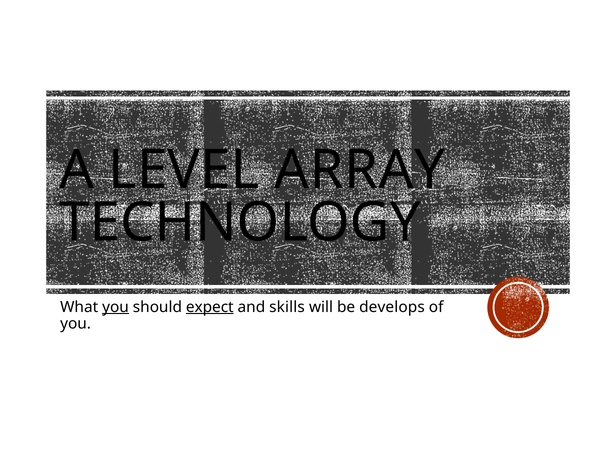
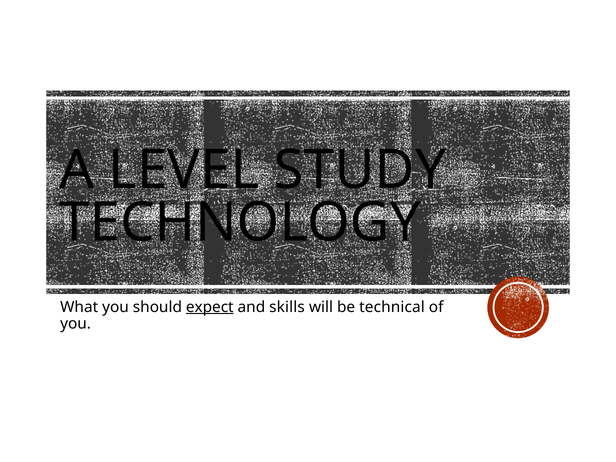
ARRAY: ARRAY -> STUDY
you at (116, 307) underline: present -> none
develops: develops -> technical
